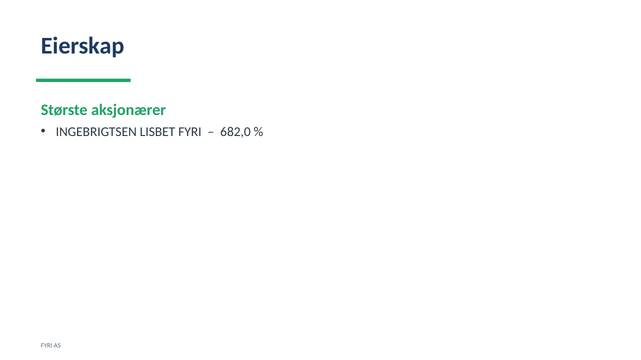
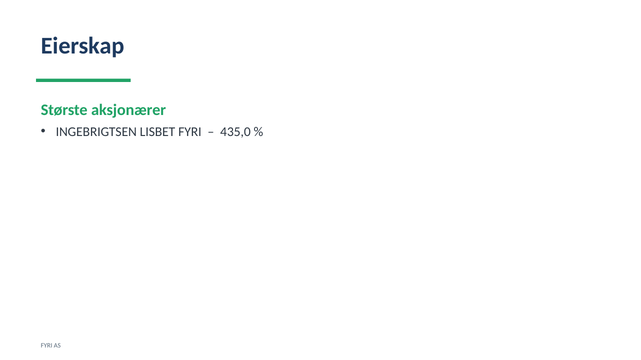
682,0: 682,0 -> 435,0
